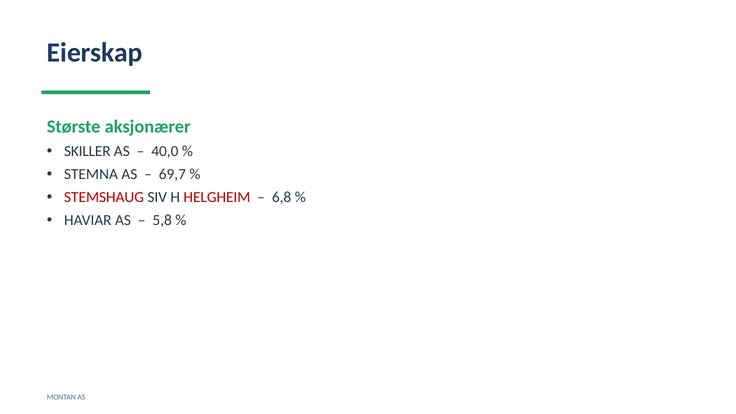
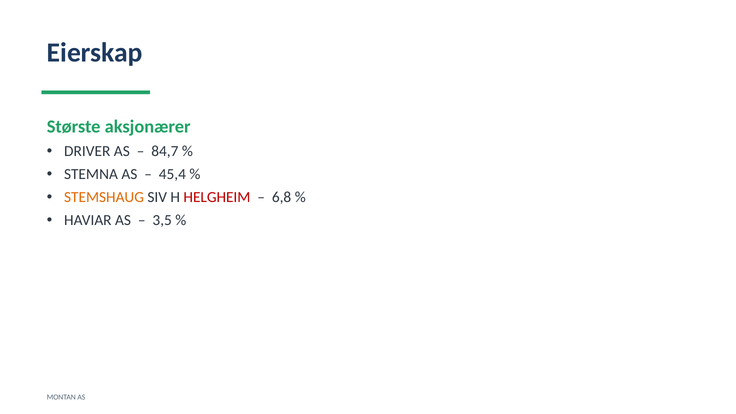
SKILLER: SKILLER -> DRIVER
40,0: 40,0 -> 84,7
69,7: 69,7 -> 45,4
STEMSHAUG colour: red -> orange
5,8: 5,8 -> 3,5
